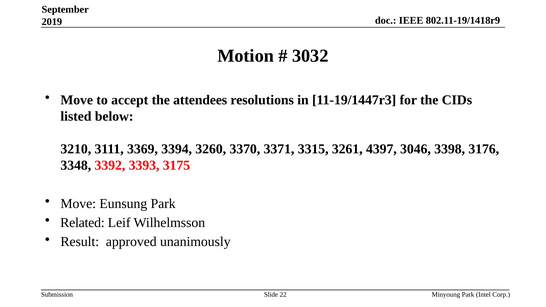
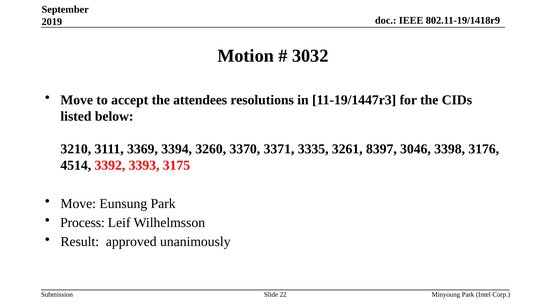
3315: 3315 -> 3335
4397: 4397 -> 8397
3348: 3348 -> 4514
Related: Related -> Process
